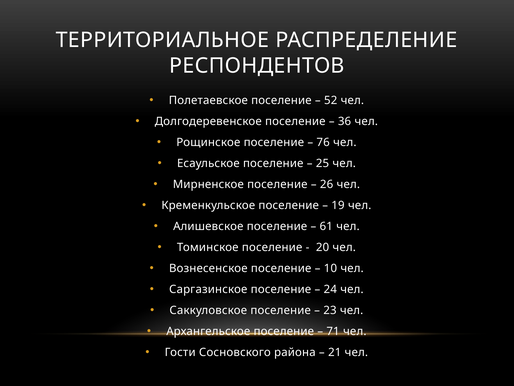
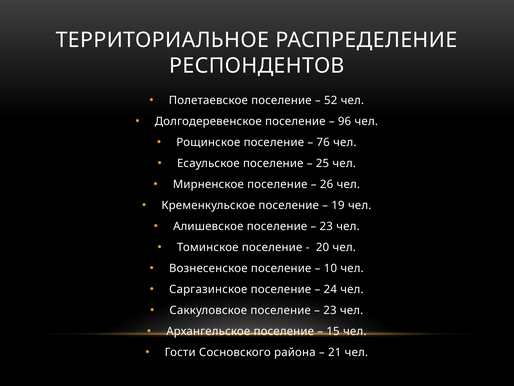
36: 36 -> 96
61 at (326, 226): 61 -> 23
71: 71 -> 15
